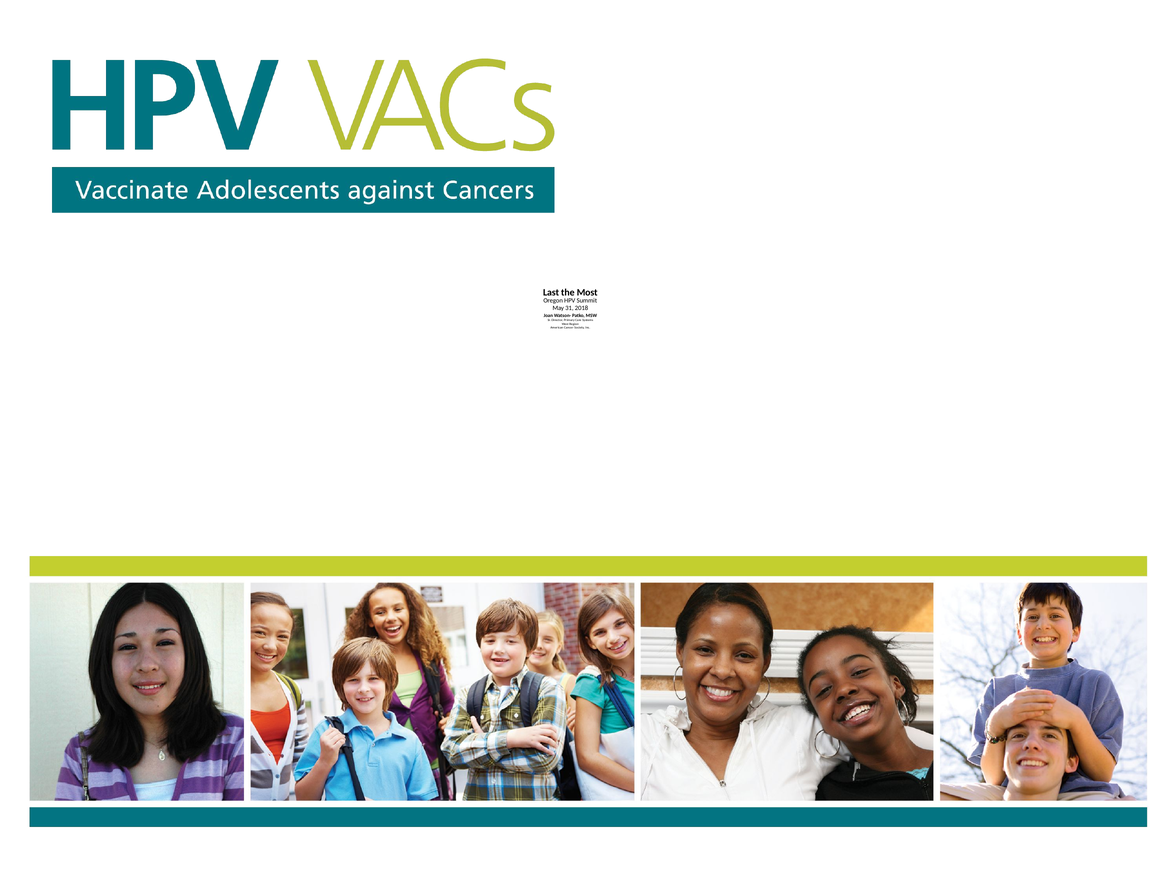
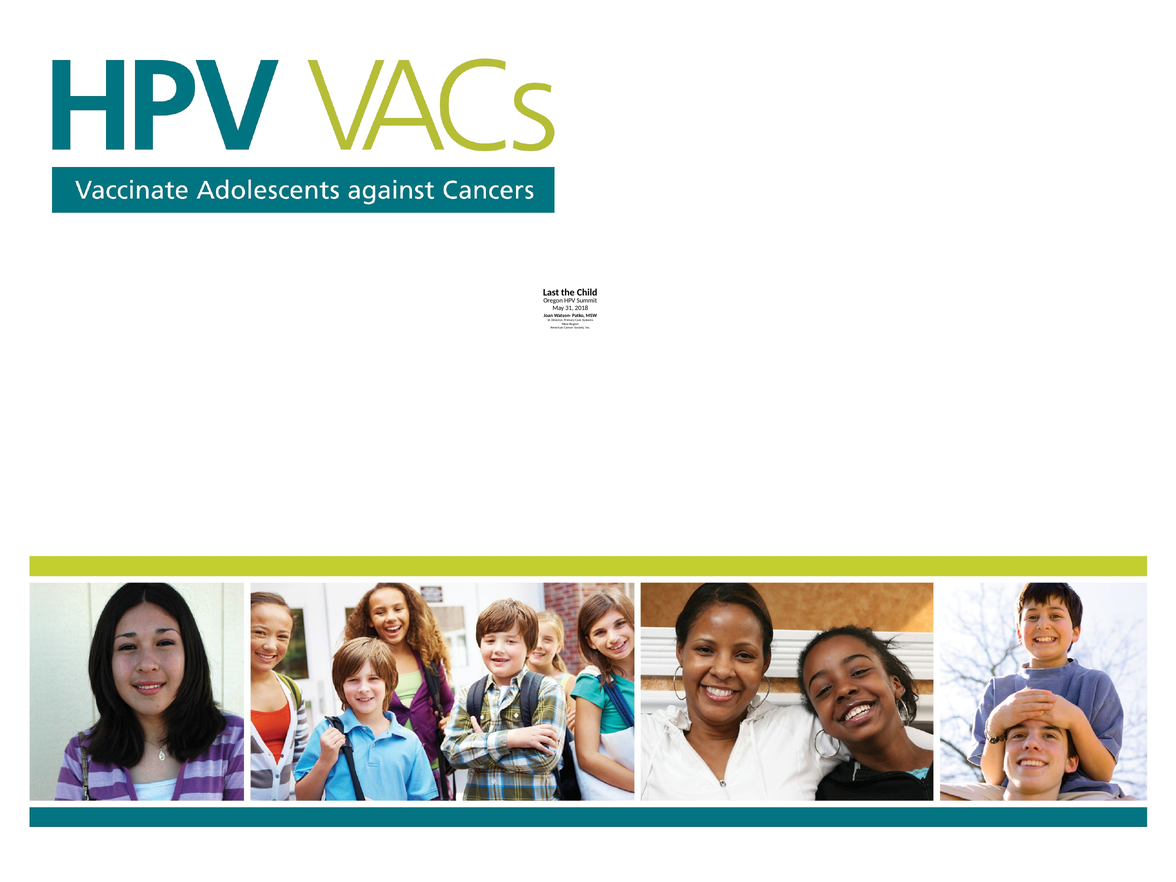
Most: Most -> Child
